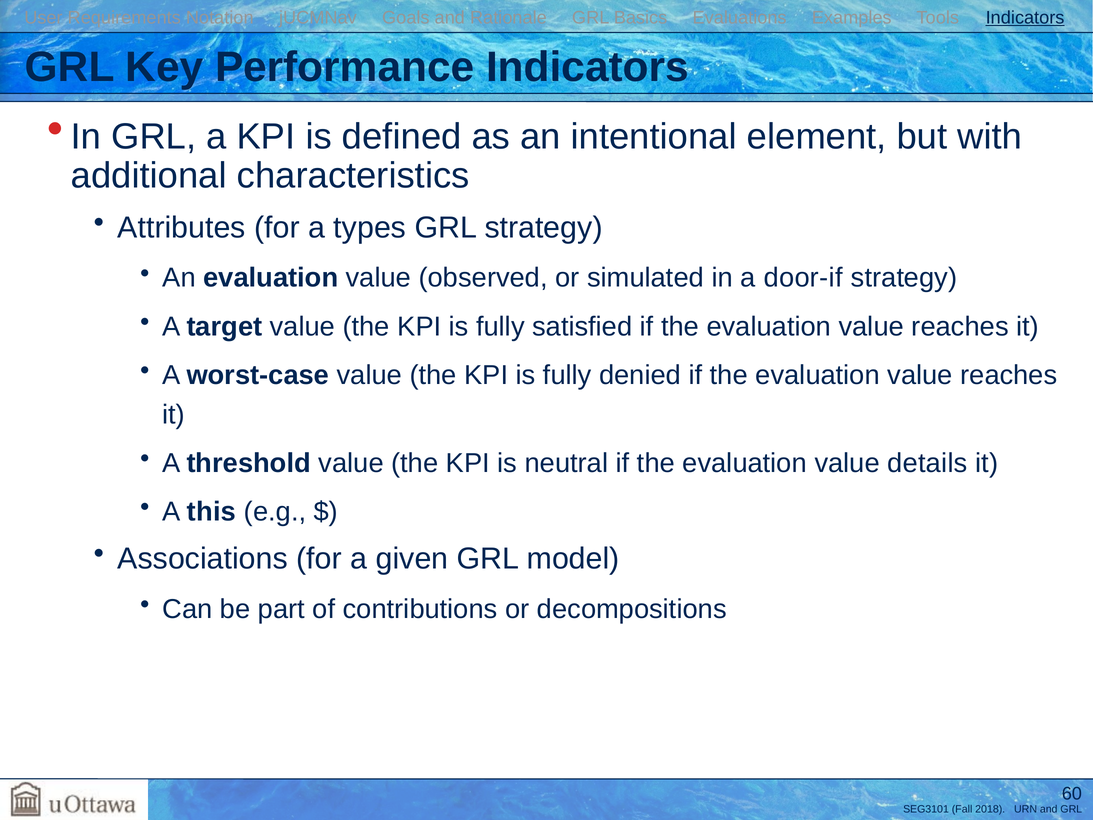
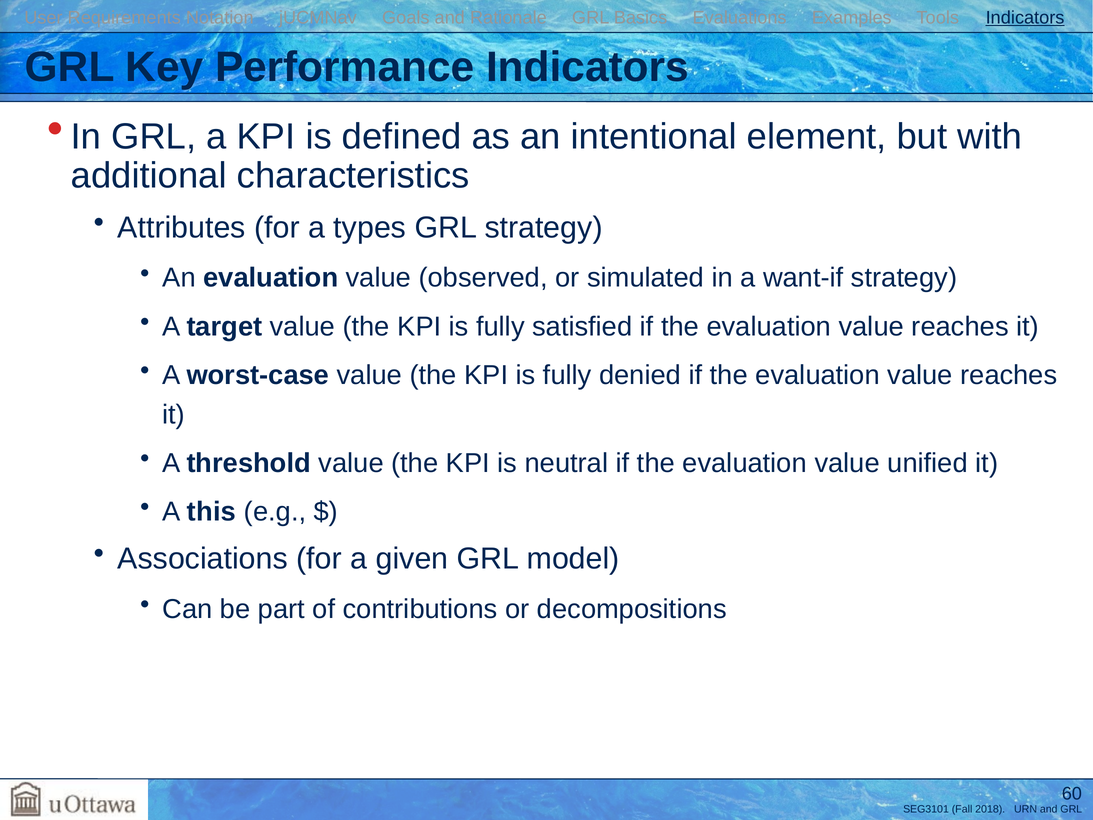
door-if: door-if -> want-if
details: details -> unified
